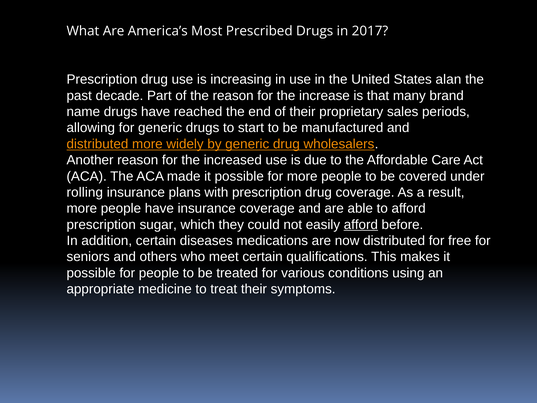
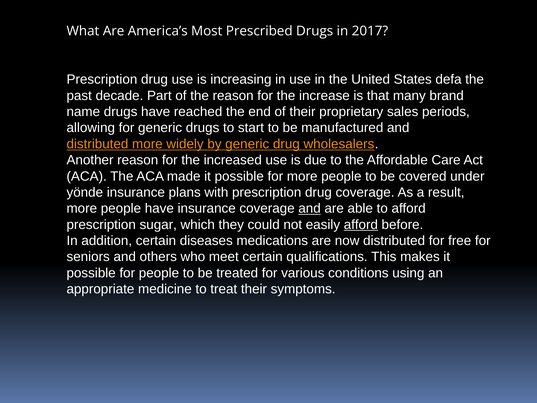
alan: alan -> defa
rolling: rolling -> yönde
and at (310, 208) underline: none -> present
